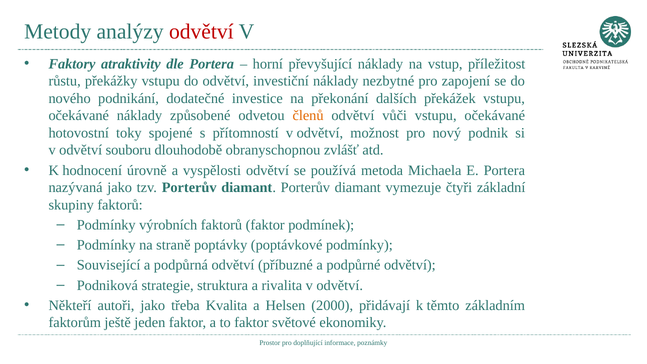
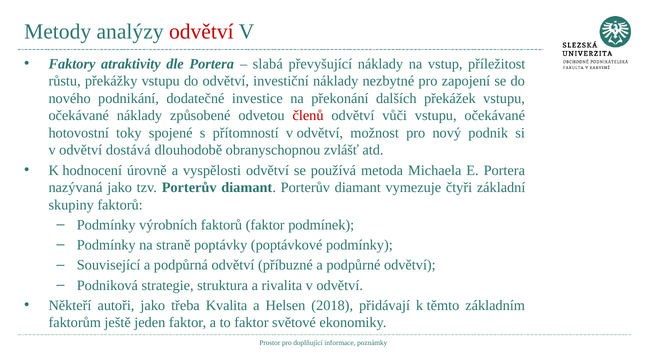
horní: horní -> slabá
členů colour: orange -> red
souboru: souboru -> dostává
2000: 2000 -> 2018
